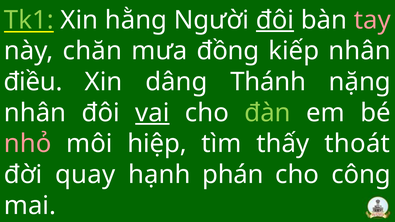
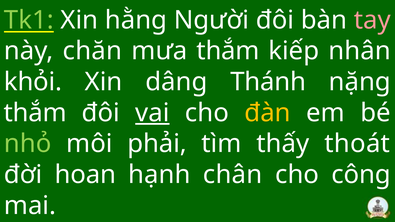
đôi at (275, 20) underline: present -> none
mưa đồng: đồng -> thắm
điều: điều -> khỏi
nhân at (35, 113): nhân -> thắm
đàn colour: light green -> yellow
nhỏ colour: pink -> light green
hiệp: hiệp -> phải
quay: quay -> hoan
phán: phán -> chân
